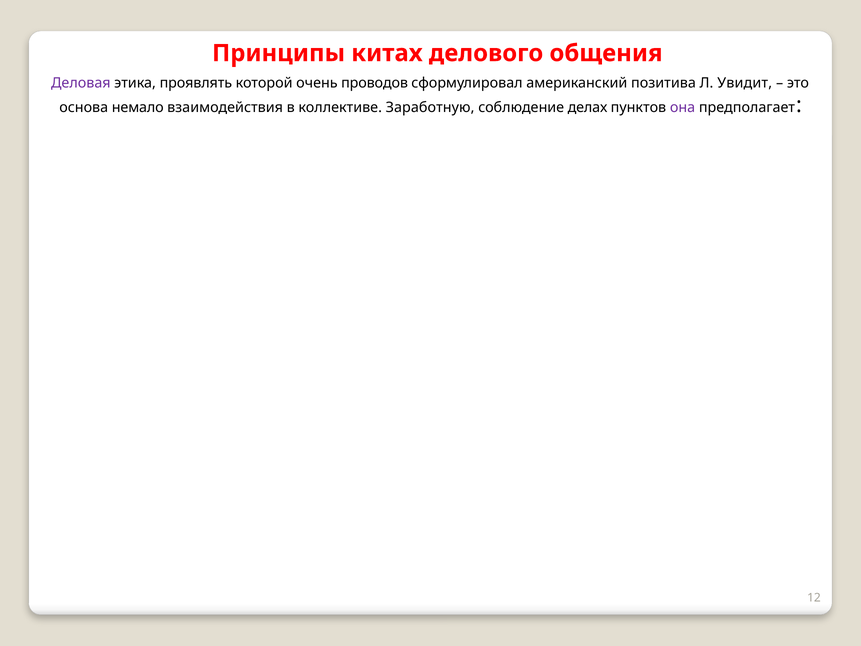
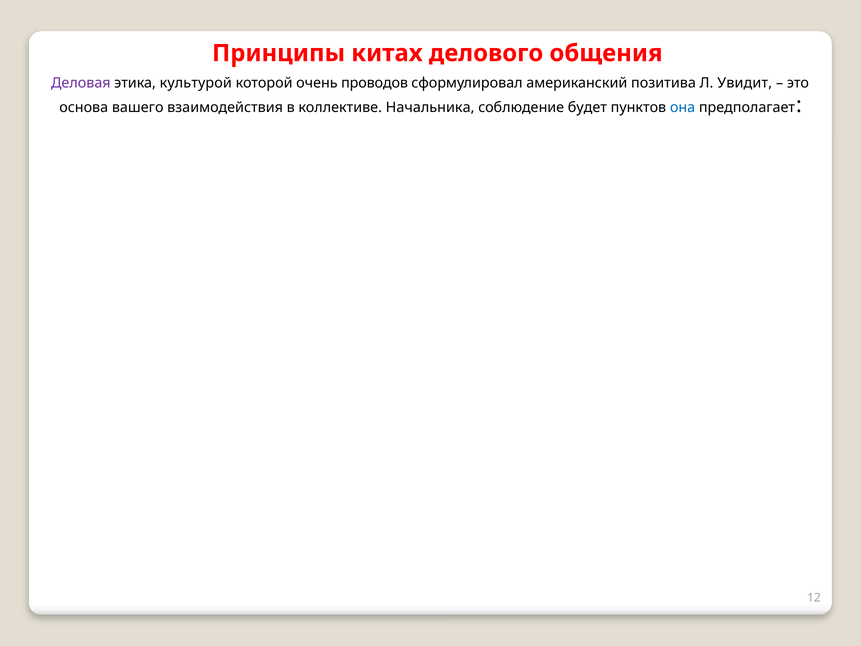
проявлять: проявлять -> культурой
немало: немало -> вашего
Заработную: Заработную -> Начальника
делах: делах -> будет
она colour: purple -> blue
